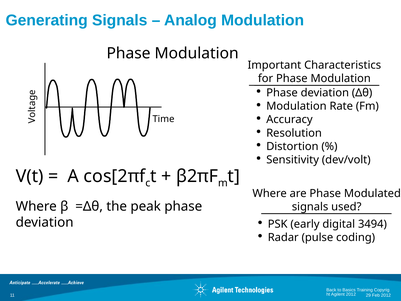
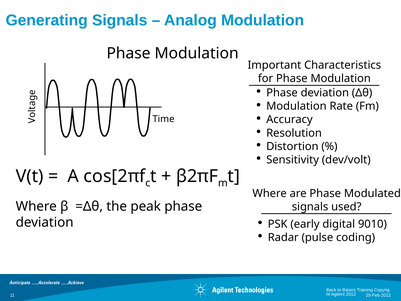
3494: 3494 -> 9010
